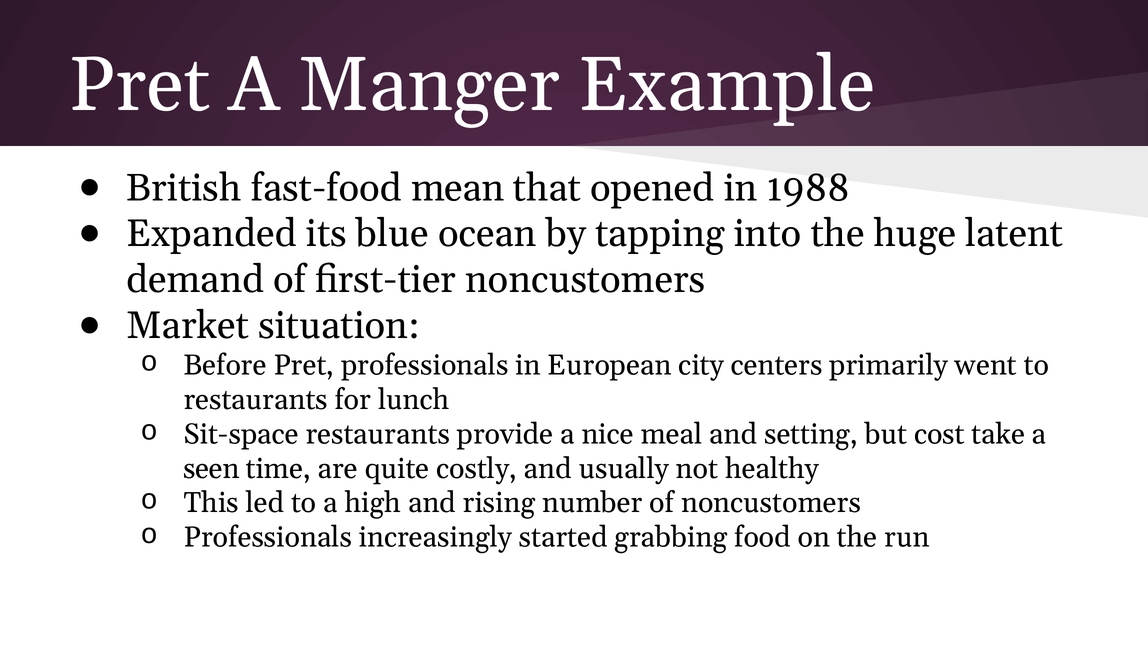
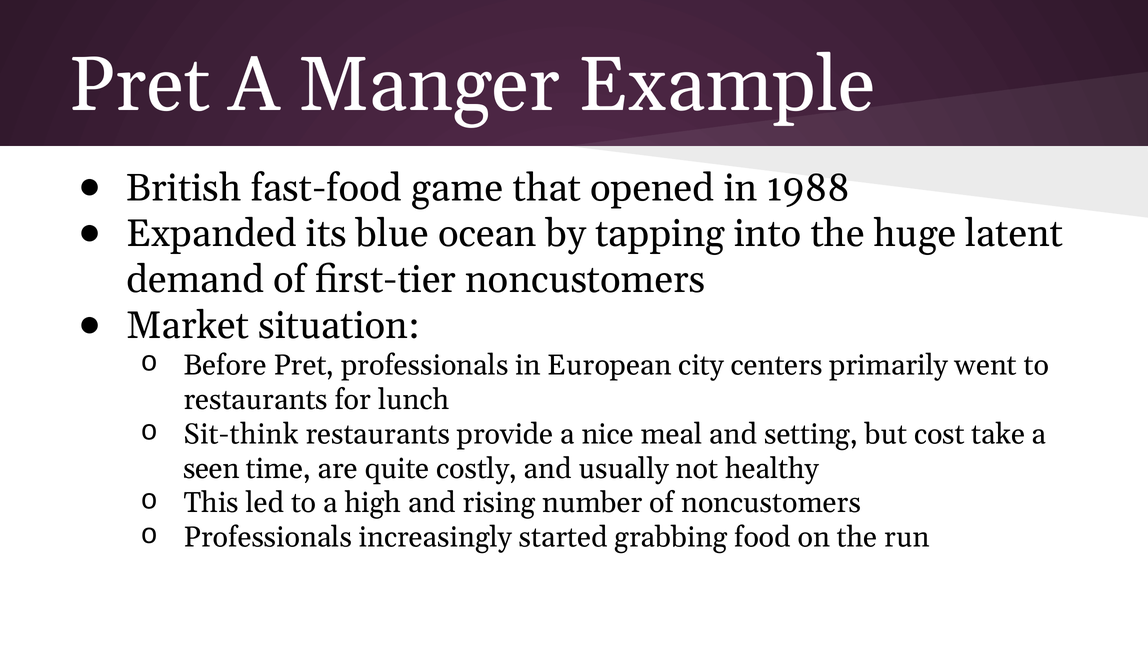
mean: mean -> game
Sit-space: Sit-space -> Sit-think
